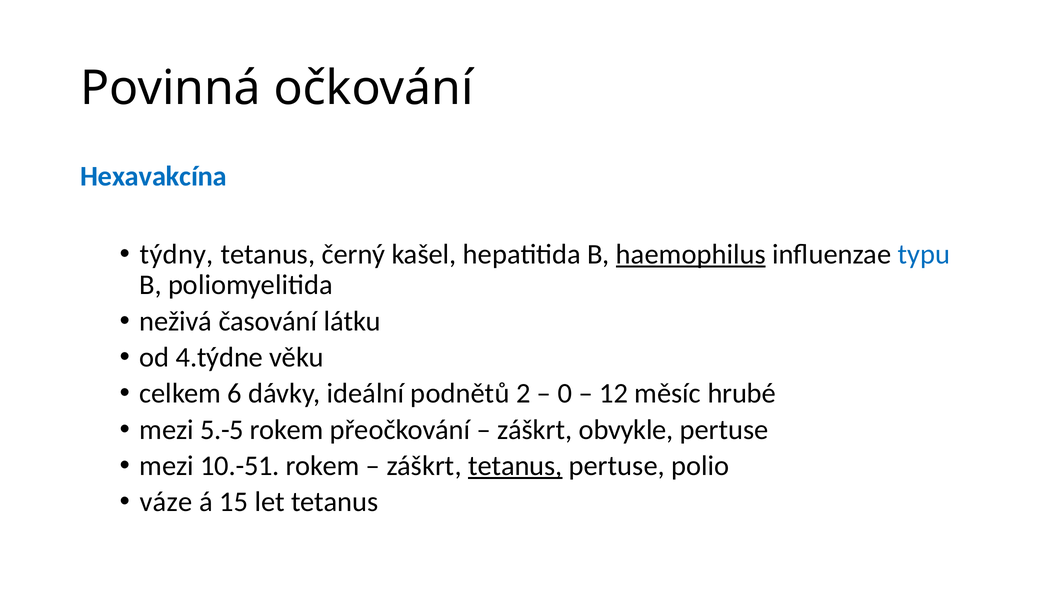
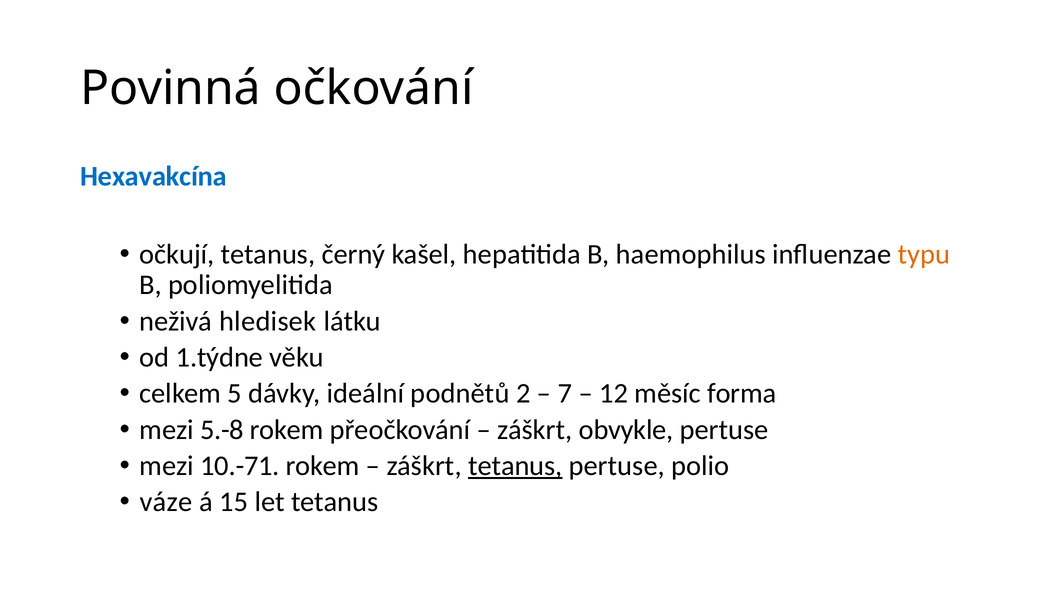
týdny: týdny -> očkují
haemophilus underline: present -> none
typu colour: blue -> orange
časování: časování -> hledisek
4.týdne: 4.týdne -> 1.týdne
6: 6 -> 5
0: 0 -> 7
hrubé: hrubé -> forma
5.-5: 5.-5 -> 5.-8
10.-51: 10.-51 -> 10.-71
